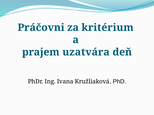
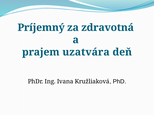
Práčovni: Práčovni -> Príjemný
kritérium: kritérium -> zdravotná
